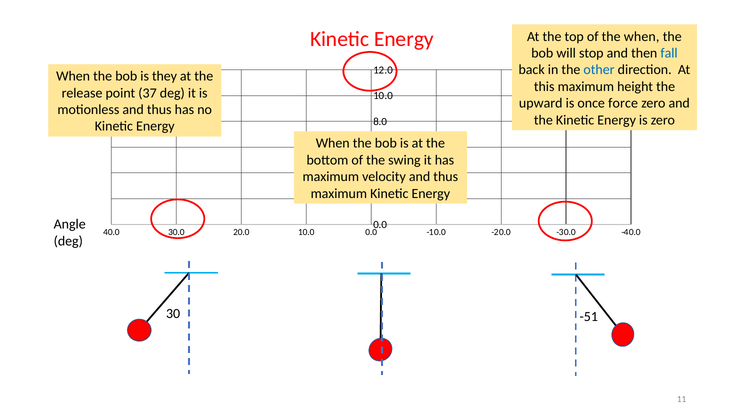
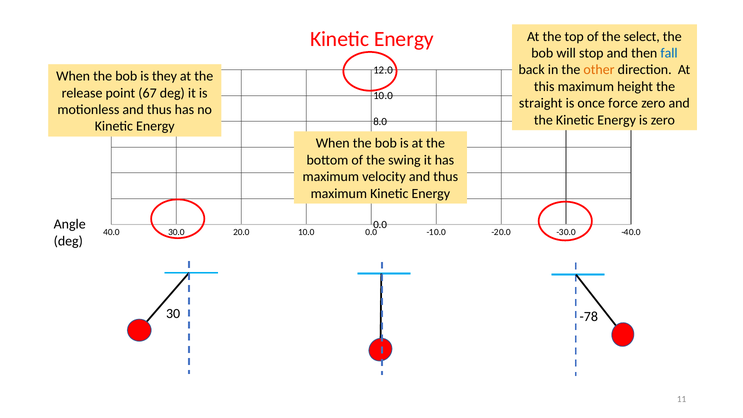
the when: when -> select
other colour: blue -> orange
37: 37 -> 67
upward: upward -> straight
-51: -51 -> -78
